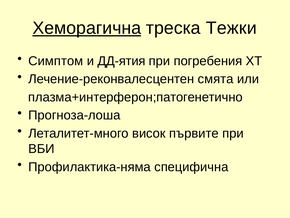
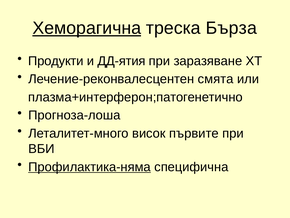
Тежки: Тежки -> Бърза
Симптом: Симптом -> Продукти
погребения: погребения -> заразяване
Профилактика-няма underline: none -> present
